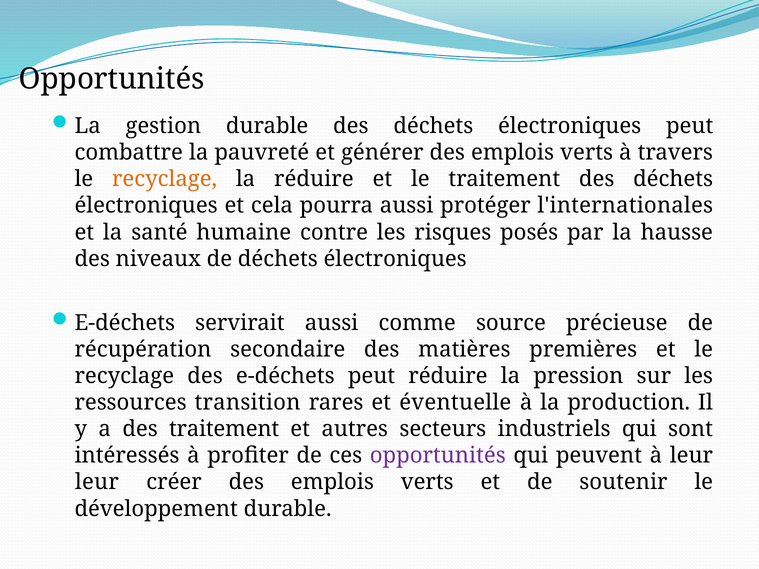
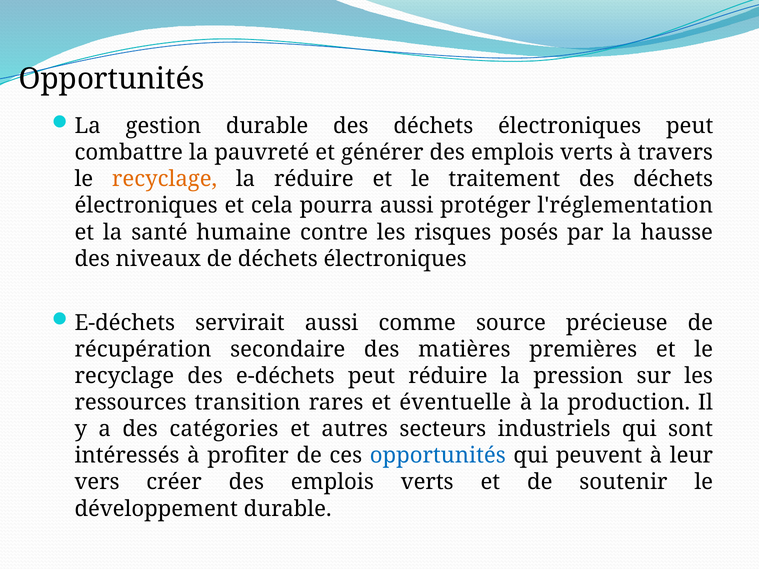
l'internationales: l'internationales -> l'réglementation
des traitement: traitement -> catégories
opportunités at (438, 456) colour: purple -> blue
leur at (97, 482): leur -> vers
